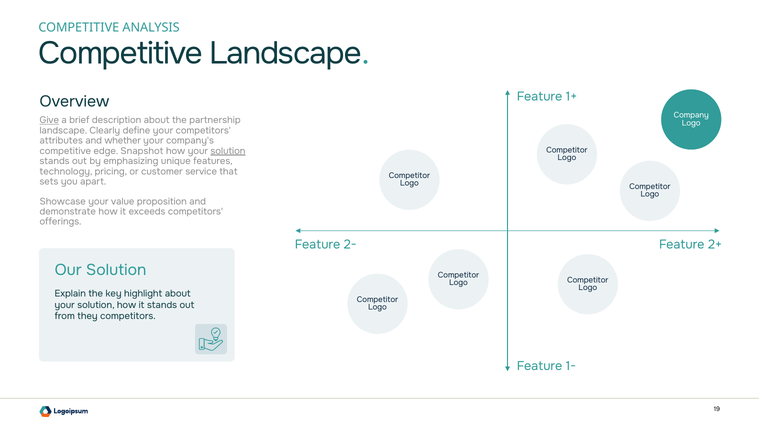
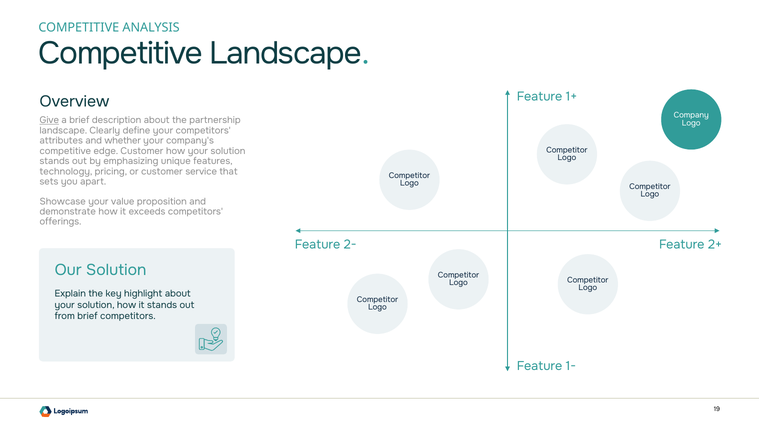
edge Snapshot: Snapshot -> Customer
solution at (228, 151) underline: present -> none
from they: they -> brief
